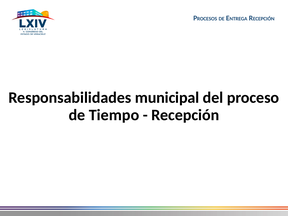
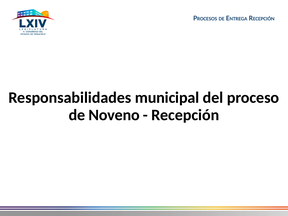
Tiempo: Tiempo -> Noveno
